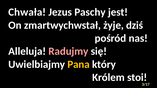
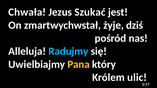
Paschy: Paschy -> Szukać
Radujmy colour: pink -> light blue
stoi: stoi -> ulic
